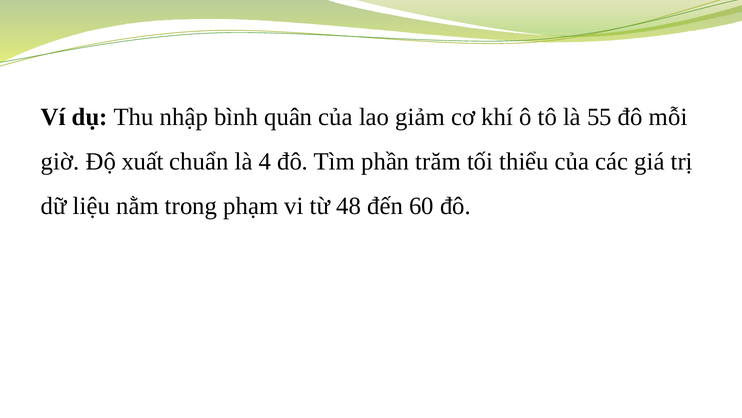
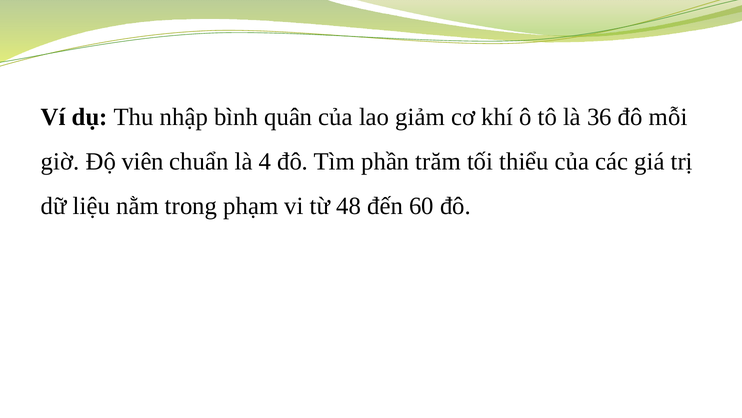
55: 55 -> 36
xuất: xuất -> viên
